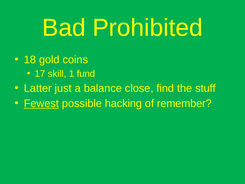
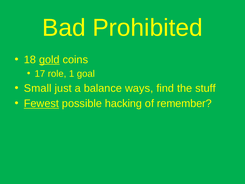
gold underline: none -> present
skill: skill -> role
fund: fund -> goal
Latter: Latter -> Small
close: close -> ways
